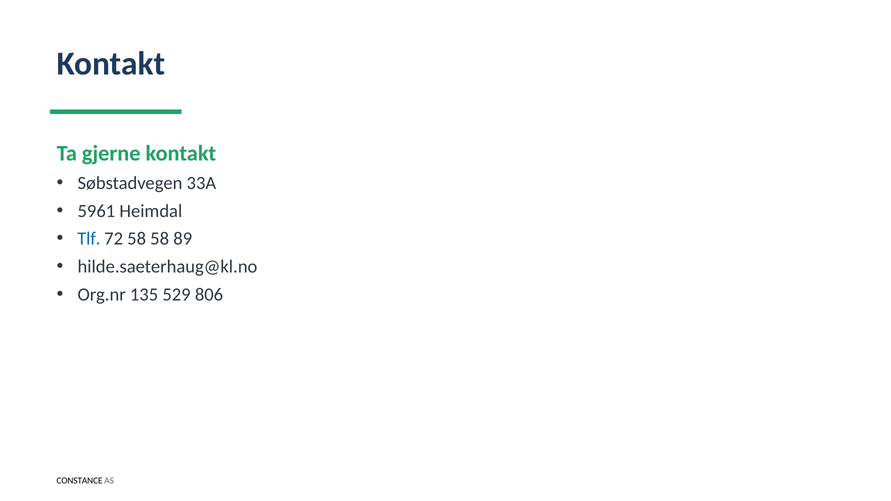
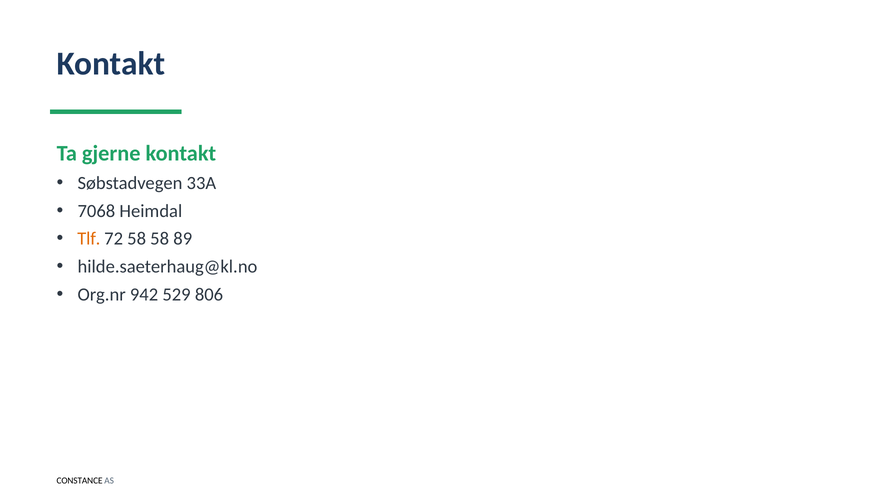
5961: 5961 -> 7068
Tlf colour: blue -> orange
135: 135 -> 942
